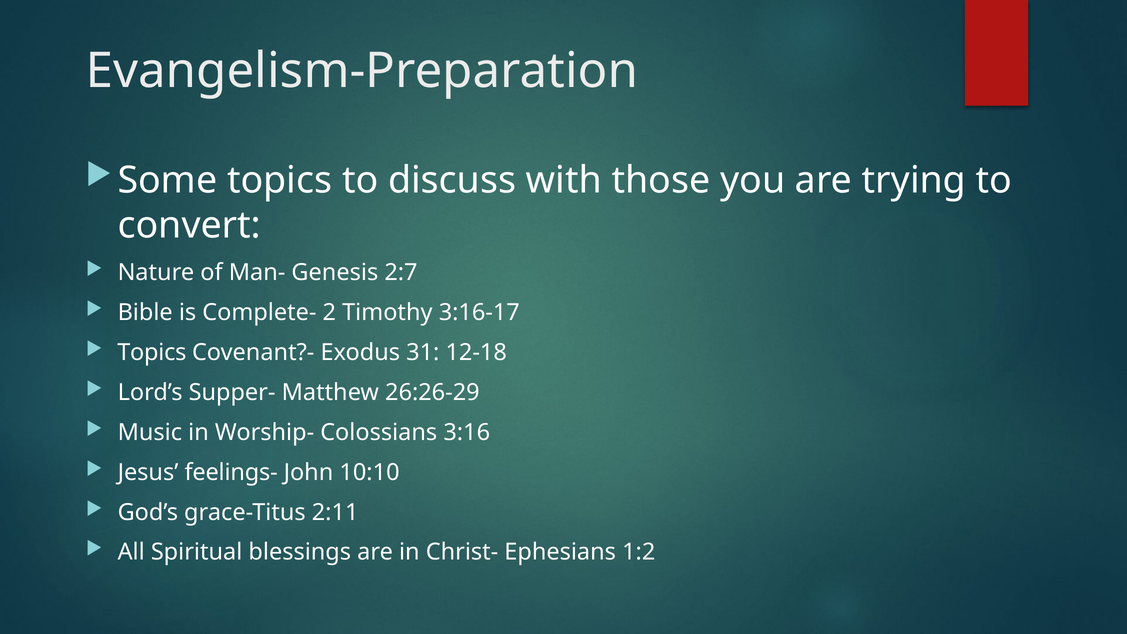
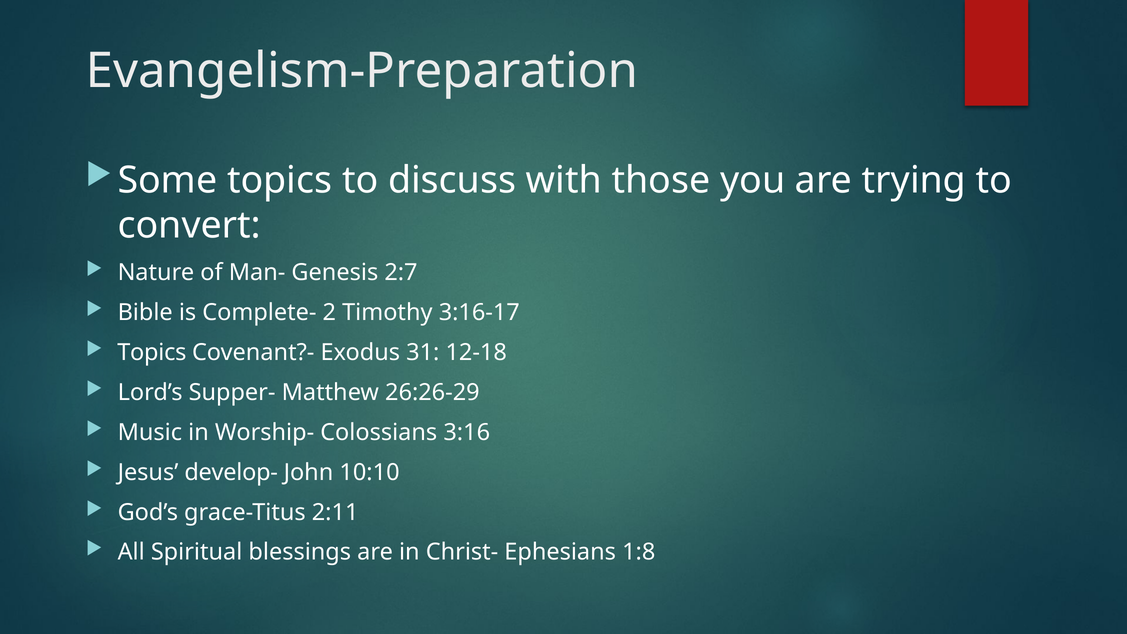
feelings-: feelings- -> develop-
1:2: 1:2 -> 1:8
